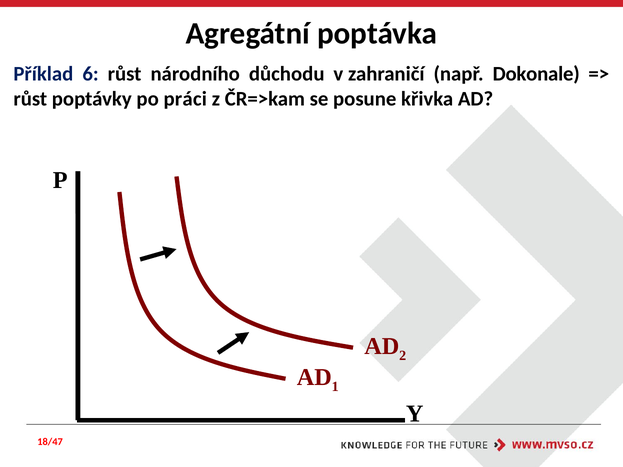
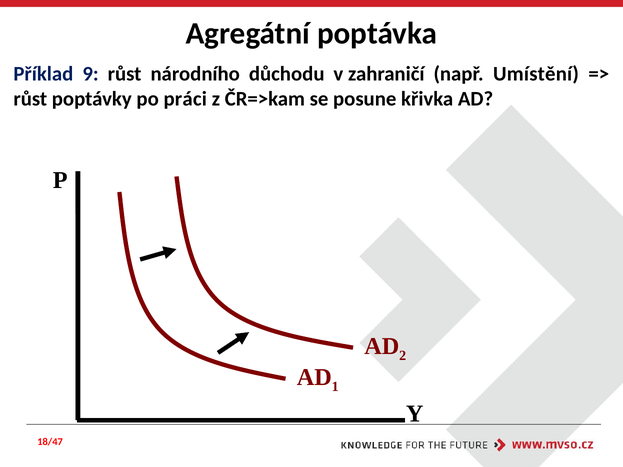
6: 6 -> 9
Dokonale: Dokonale -> Umístění
